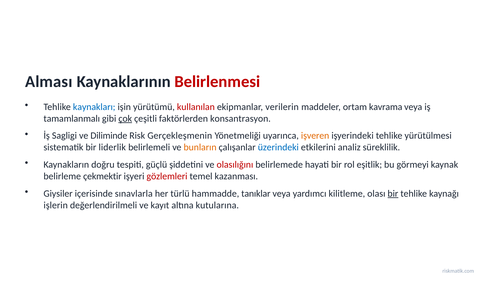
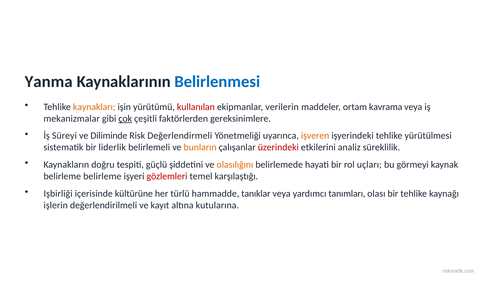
Alması: Alması -> Yanma
Belirlenmesi colour: red -> blue
kaynakları colour: blue -> orange
tamamlanmalı: tamamlanmalı -> mekanizmalar
konsantrasyon: konsantrasyon -> gereksinimlere
Sagligi: Sagligi -> Süreyi
Gerçekleşmenin: Gerçekleşmenin -> Değerlendirmeli
üzerindeki colour: blue -> red
olasılığını colour: red -> orange
eşitlik: eşitlik -> uçları
belirleme çekmektir: çekmektir -> belirleme
kazanması: kazanması -> karşılaştığı
Giysiler: Giysiler -> Işbirliği
sınavlarla: sınavlarla -> kültürüne
kilitleme: kilitleme -> tanımları
bir at (393, 193) underline: present -> none
